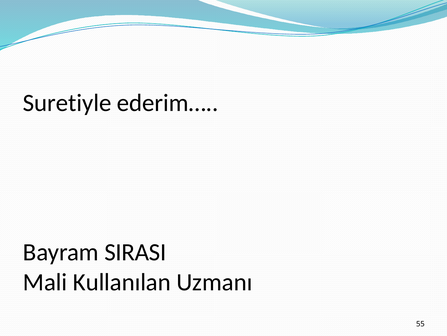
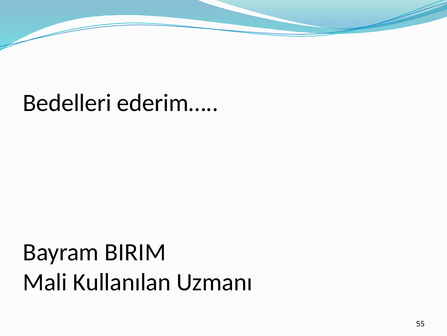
Suretiyle: Suretiyle -> Bedelleri
SIRASI: SIRASI -> BIRIM
